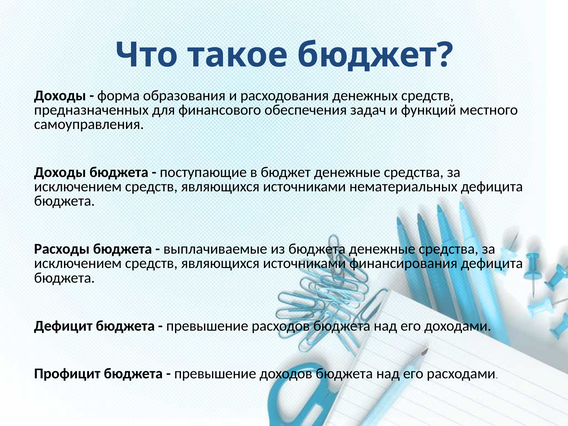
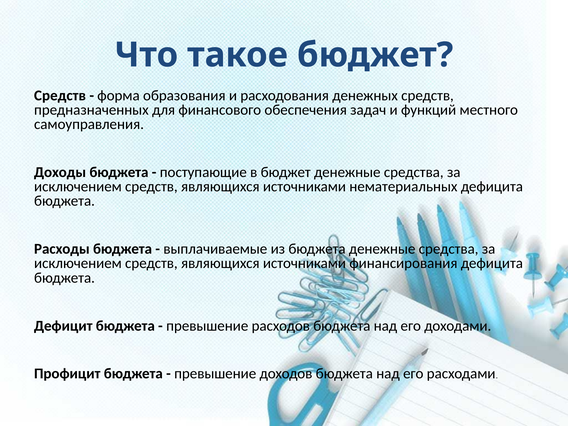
Доходы at (60, 96): Доходы -> Средств
